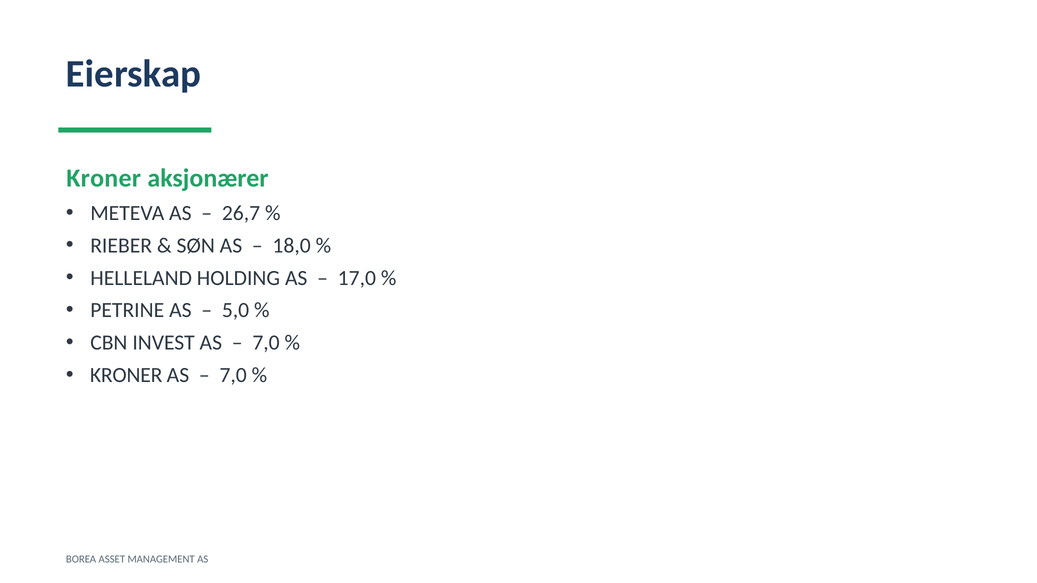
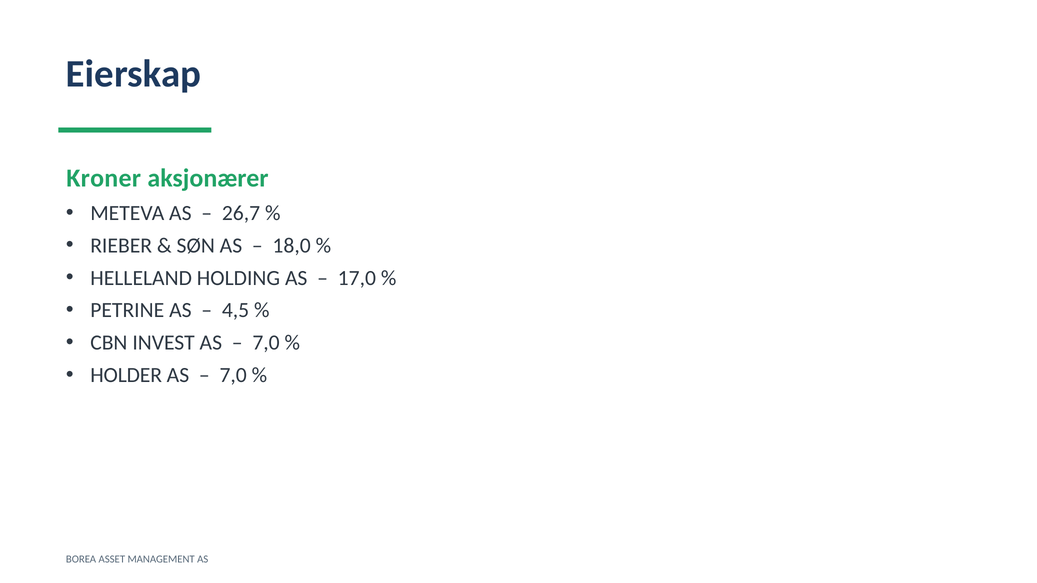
5,0: 5,0 -> 4,5
KRONER at (126, 375): KRONER -> HOLDER
